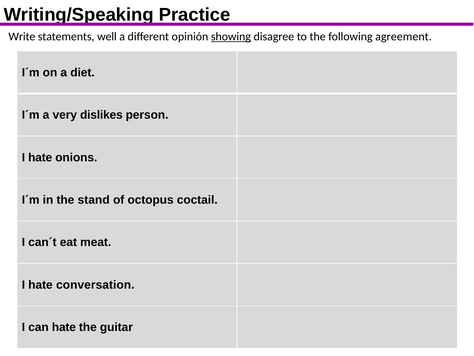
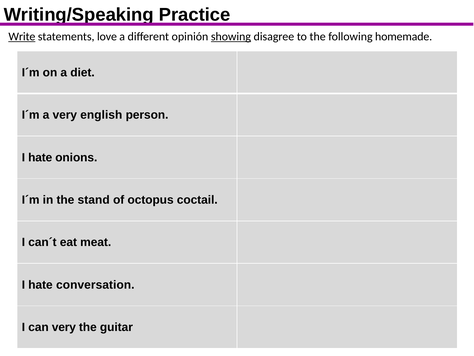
Write underline: none -> present
well: well -> love
agreement: agreement -> homemade
dislikes: dislikes -> english
can hate: hate -> very
